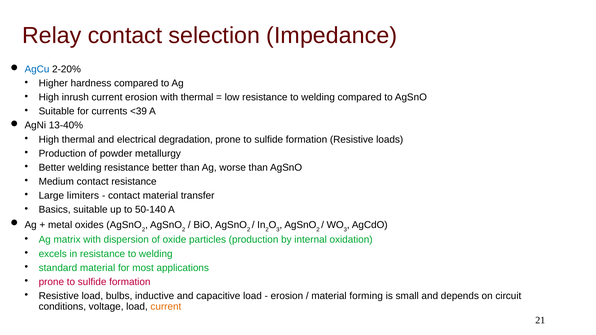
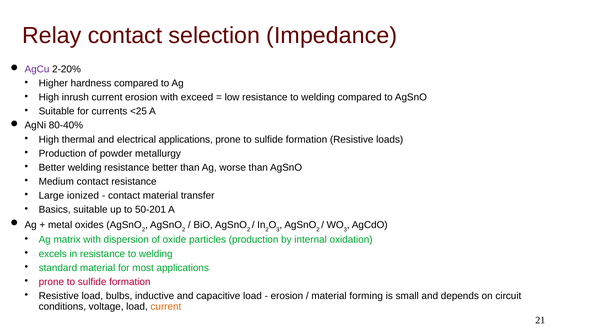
AgCu colour: blue -> purple
with thermal: thermal -> exceed
<39: <39 -> <25
13-40%: 13-40% -> 80-40%
electrical degradation: degradation -> applications
limiters: limiters -> ionized
50-140: 50-140 -> 50-201
